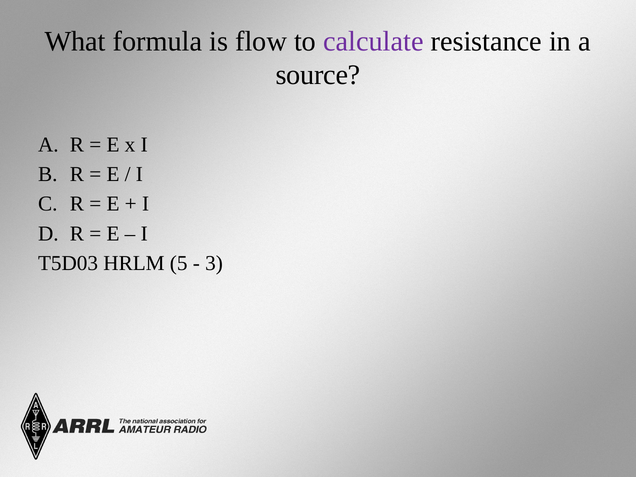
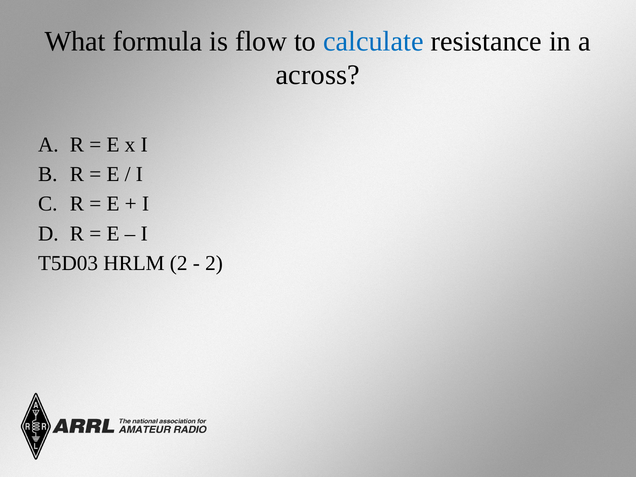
calculate colour: purple -> blue
source: source -> across
HRLM 5: 5 -> 2
3 at (214, 263): 3 -> 2
